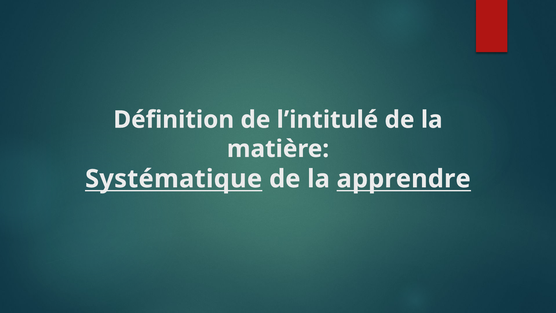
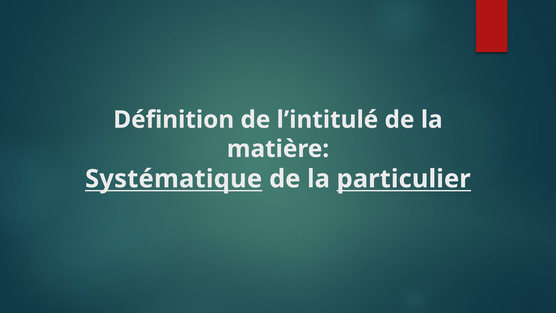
apprendre: apprendre -> particulier
